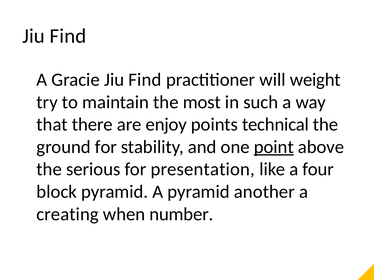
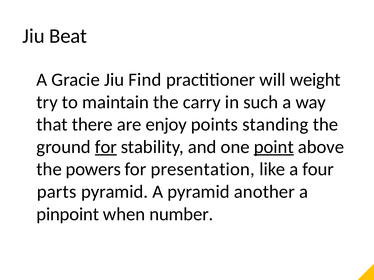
Find at (68, 36): Find -> Beat
most: most -> carry
technical: technical -> standing
for at (106, 147) underline: none -> present
serious: serious -> powers
block: block -> parts
creating: creating -> pinpoint
